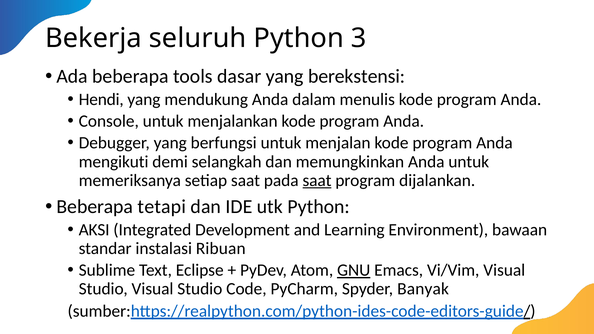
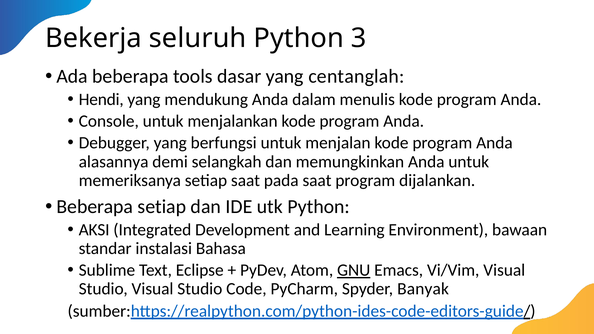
berekstensi: berekstensi -> centanglah
mengikuti: mengikuti -> alasannya
saat at (317, 180) underline: present -> none
Beberapa tetapi: tetapi -> setiap
Ribuan: Ribuan -> Bahasa
